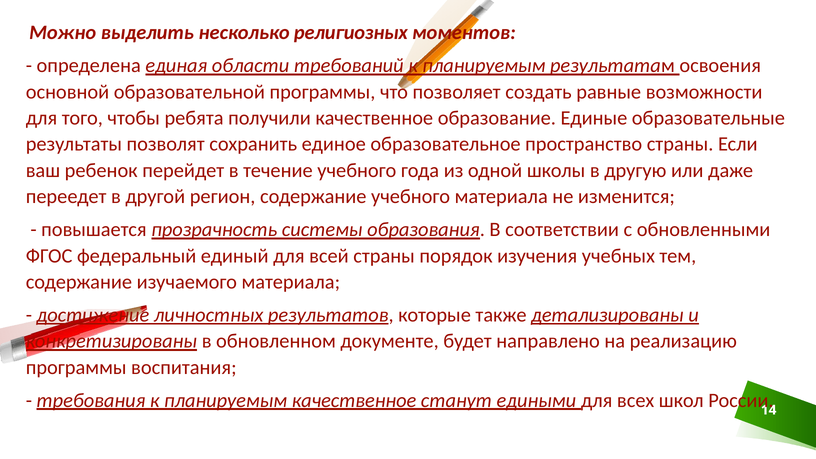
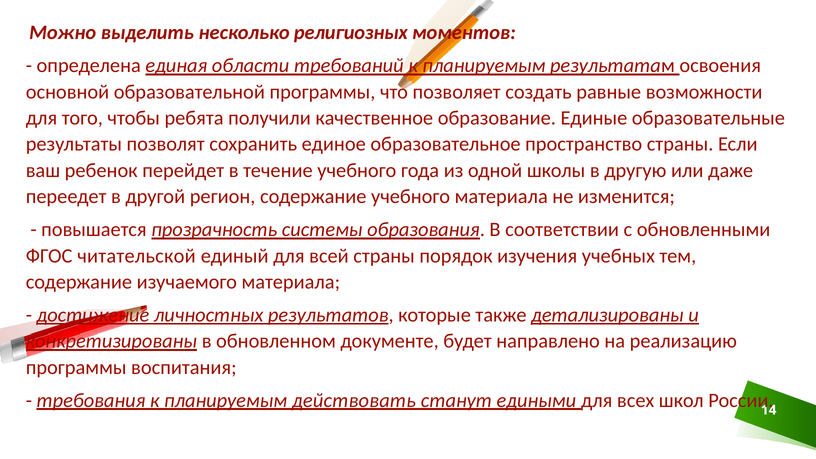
федеральный: федеральный -> читательской
планируемым качественное: качественное -> действовать
